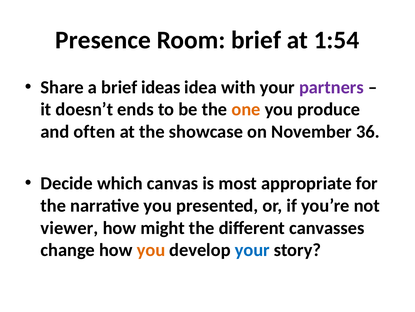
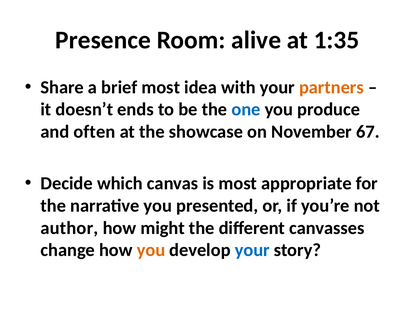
Room brief: brief -> alive
1:54: 1:54 -> 1:35
brief ideas: ideas -> most
partners colour: purple -> orange
one colour: orange -> blue
36: 36 -> 67
viewer: viewer -> author
